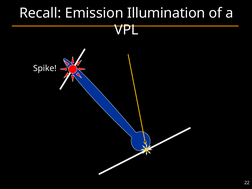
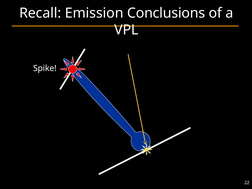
Illumination: Illumination -> Conclusions
